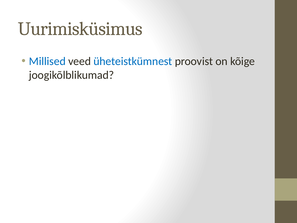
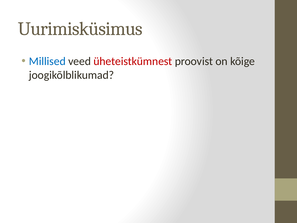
üheteistkümnest colour: blue -> red
